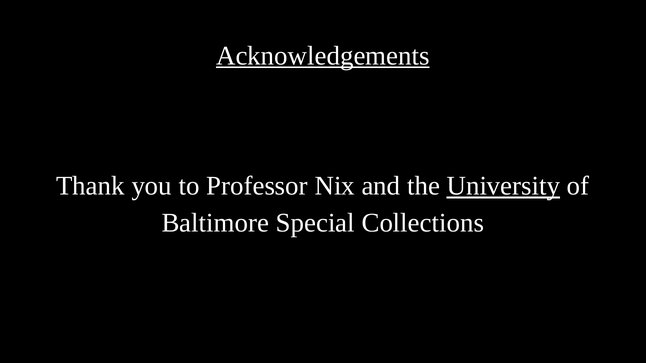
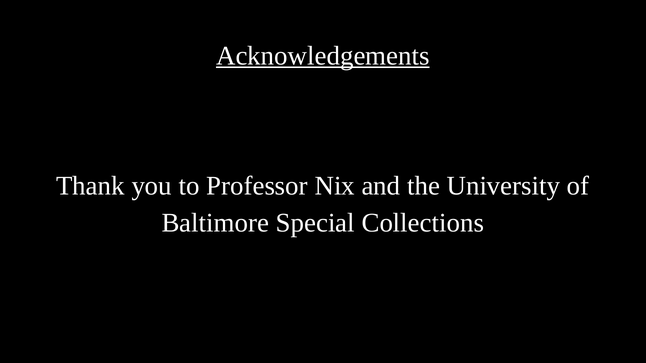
University underline: present -> none
